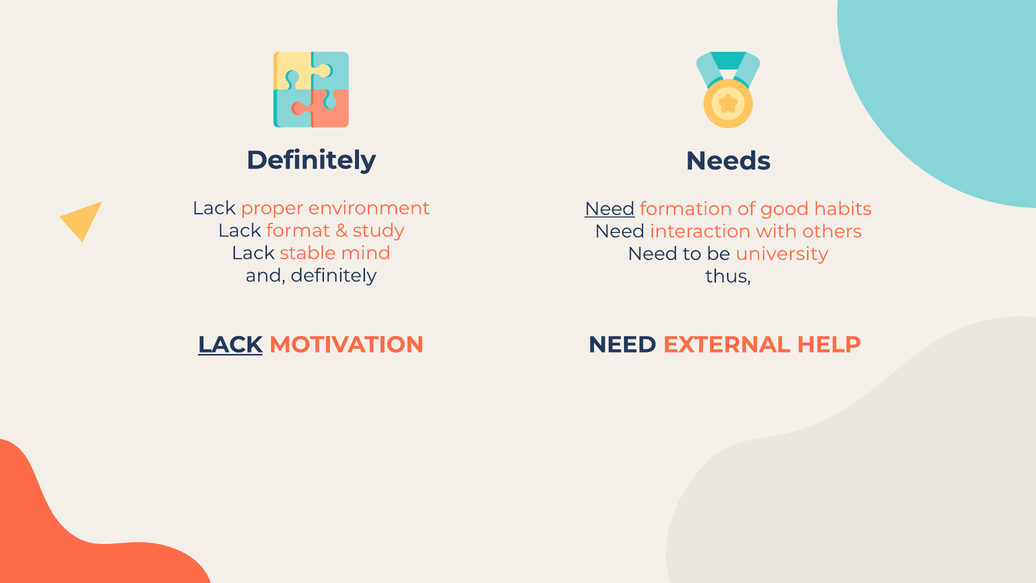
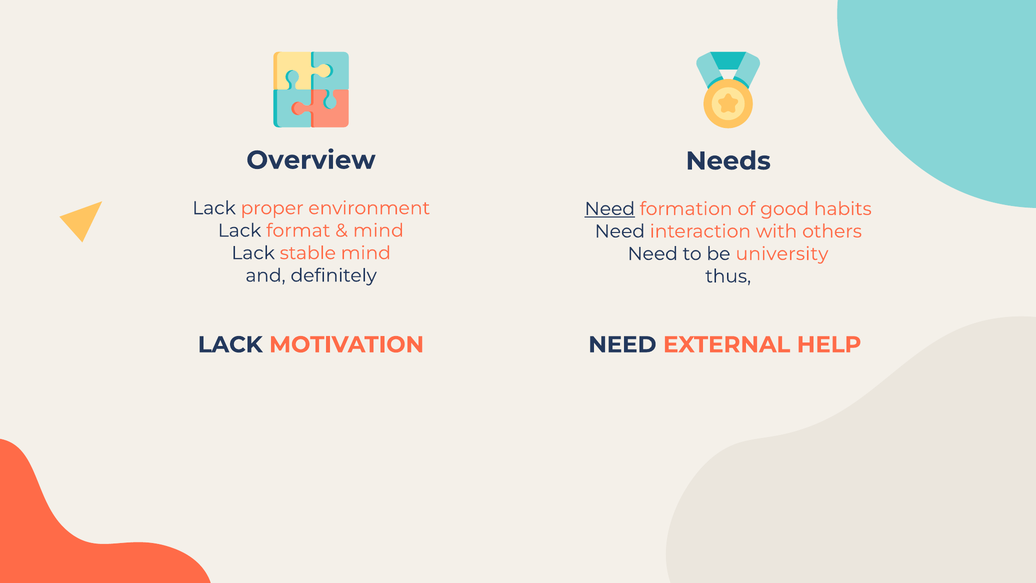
Definitely at (311, 160): Definitely -> Overview
study at (379, 230): study -> mind
LACK at (230, 345) underline: present -> none
